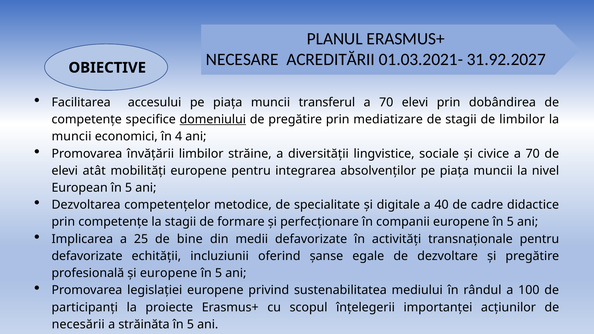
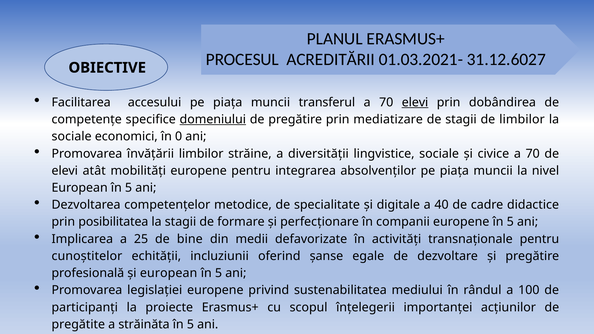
NECESARE: NECESARE -> PROCESUL
31.92.2027: 31.92.2027 -> 31.12.6027
elevi at (415, 102) underline: none -> present
muncii at (72, 137): muncii -> sociale
4: 4 -> 0
prin competenţe: competenţe -> posibilitatea
defavorizate at (87, 256): defavorizate -> cunoștitelor
și europene: europene -> european
necesării: necesării -> pregătite
